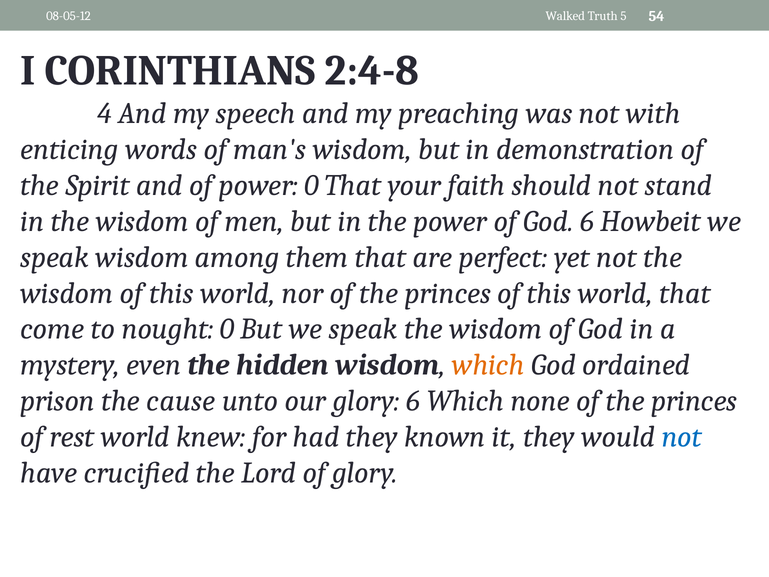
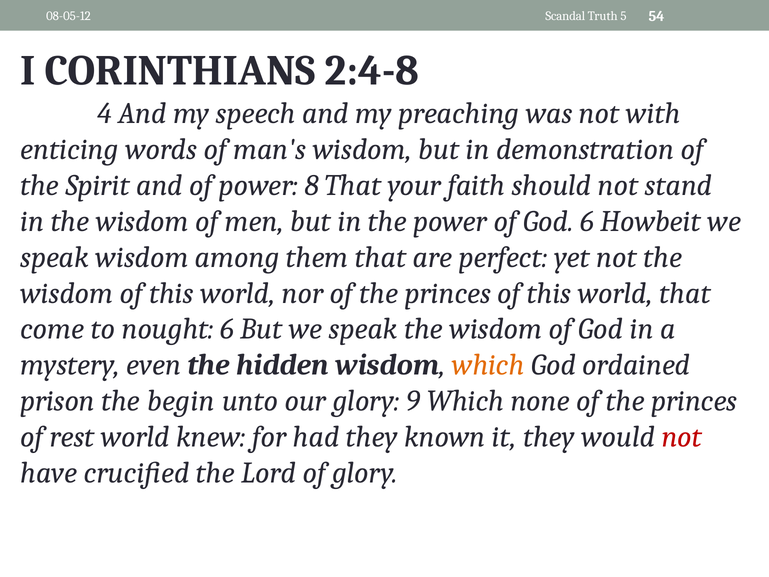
Walked: Walked -> Scandal
power 0: 0 -> 8
nought 0: 0 -> 6
cause: cause -> begin
glory 6: 6 -> 9
not at (682, 437) colour: blue -> red
